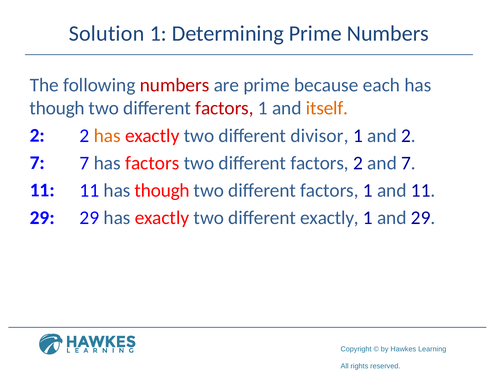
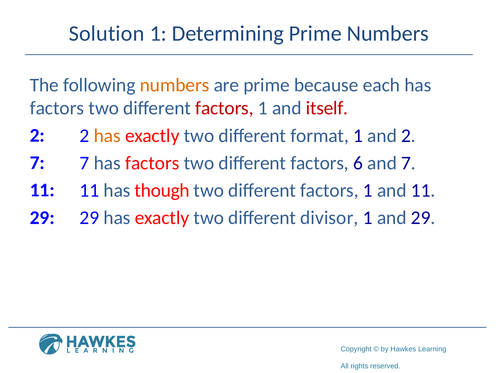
numbers at (175, 85) colour: red -> orange
though at (57, 108): though -> factors
itself colour: orange -> red
divisor: divisor -> format
factors 2: 2 -> 6
different exactly: exactly -> divisor
